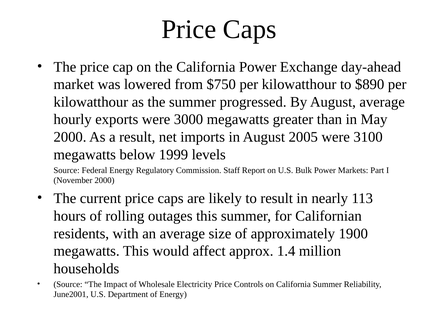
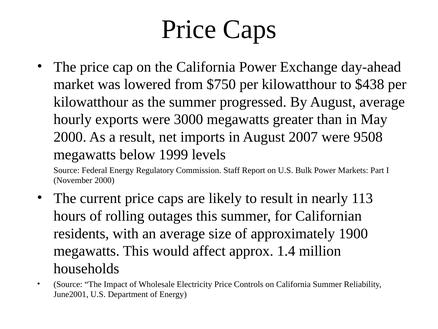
$890: $890 -> $438
2005: 2005 -> 2007
3100: 3100 -> 9508
